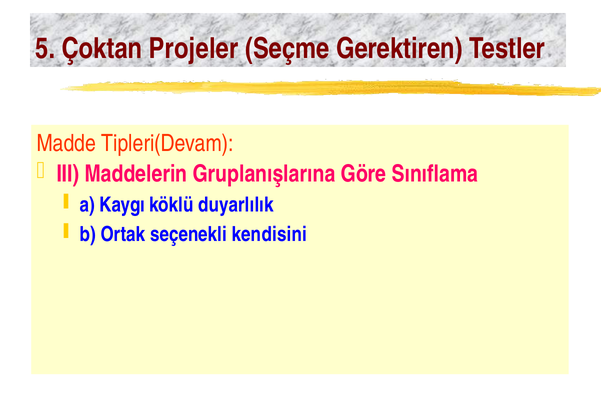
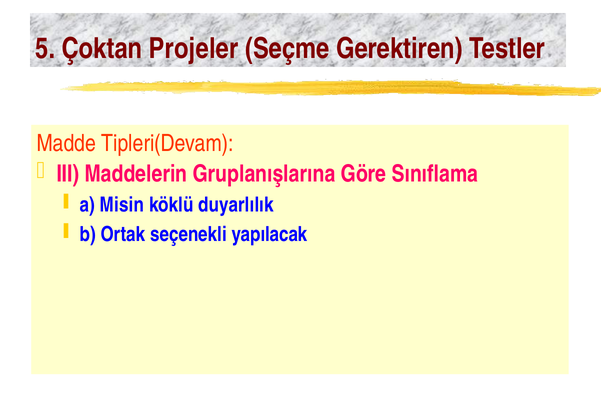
Kaygı: Kaygı -> Misin
kendisini: kendisini -> yapılacak
